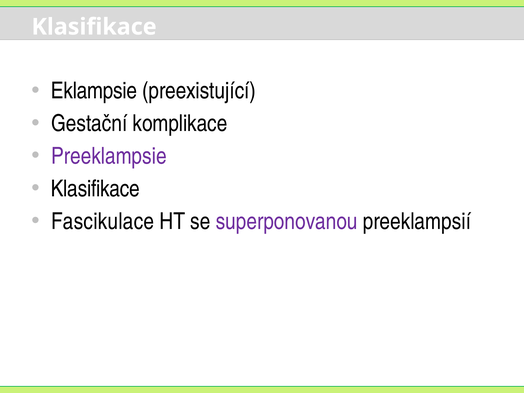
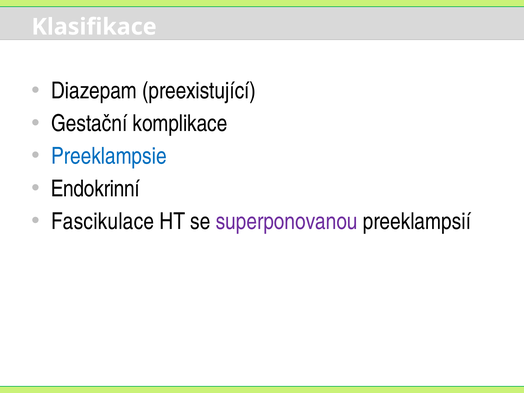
Eklampsie: Eklampsie -> Diazepam
Preeklampsie colour: purple -> blue
Klasifikace at (95, 189): Klasifikace -> Endokrinní
